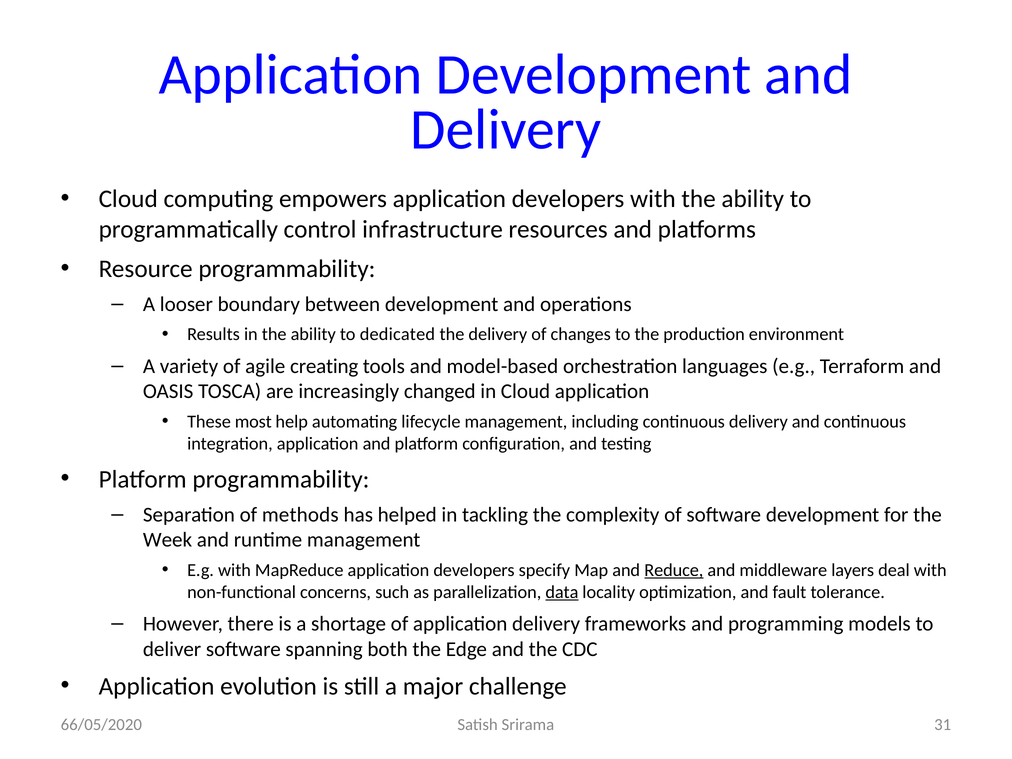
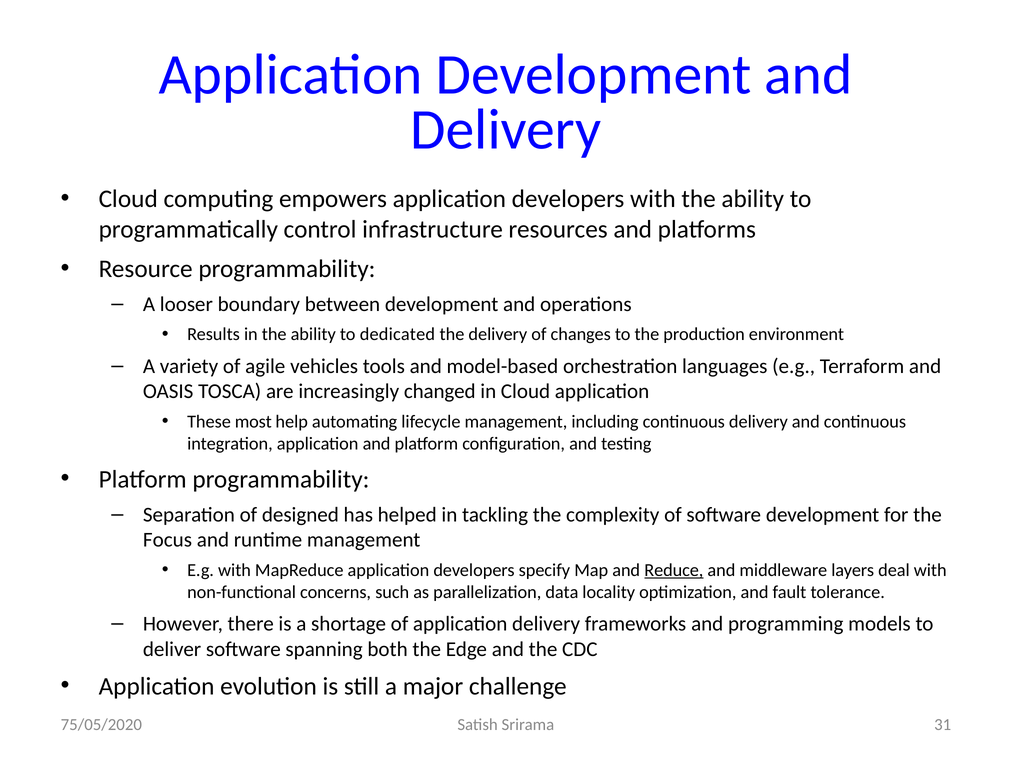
creating: creating -> vehicles
methods: methods -> designed
Week: Week -> Focus
data underline: present -> none
66/05/2020: 66/05/2020 -> 75/05/2020
